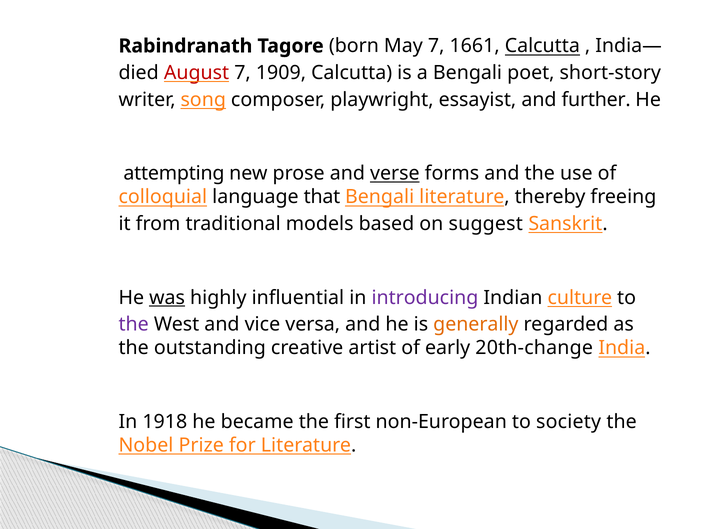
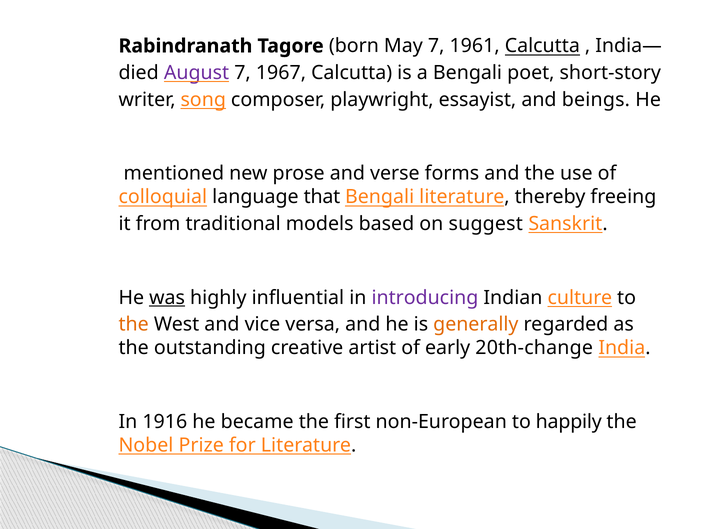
1661: 1661 -> 1961
August colour: red -> purple
1909: 1909 -> 1967
further: further -> beings
attempting: attempting -> mentioned
verse underline: present -> none
the at (134, 324) colour: purple -> orange
1918: 1918 -> 1916
society: society -> happily
